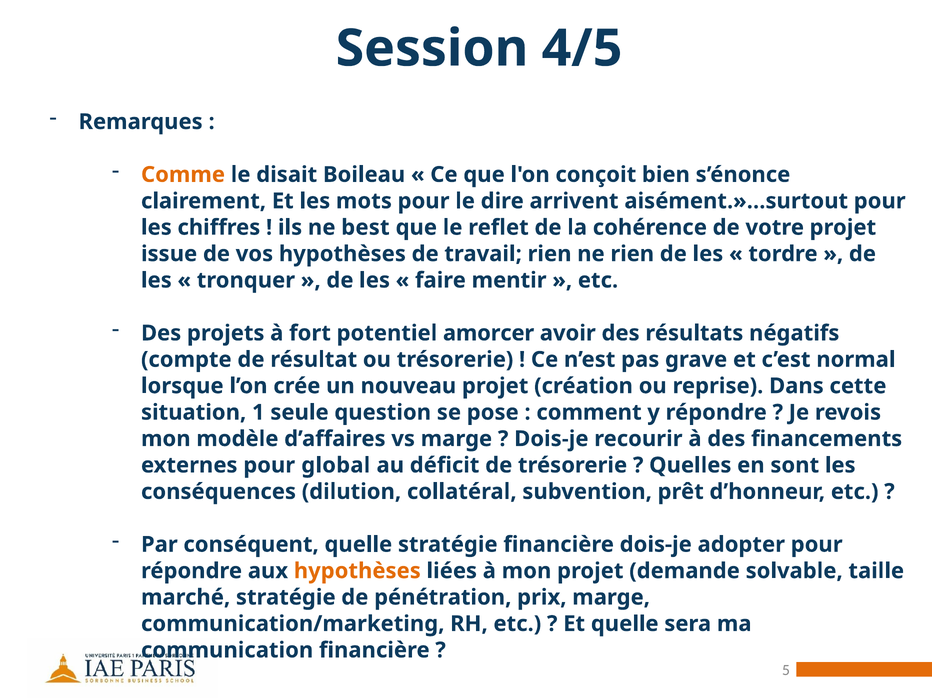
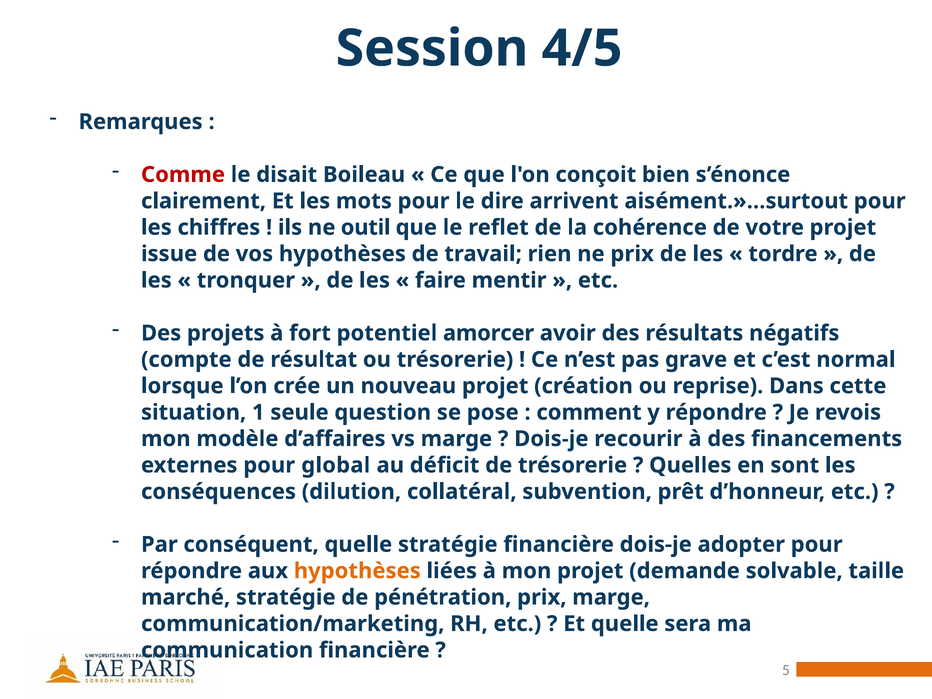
Comme colour: orange -> red
best: best -> outil
ne rien: rien -> prix
